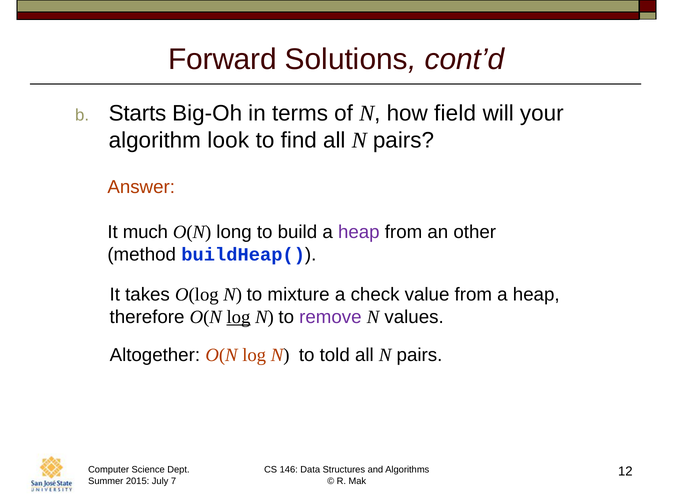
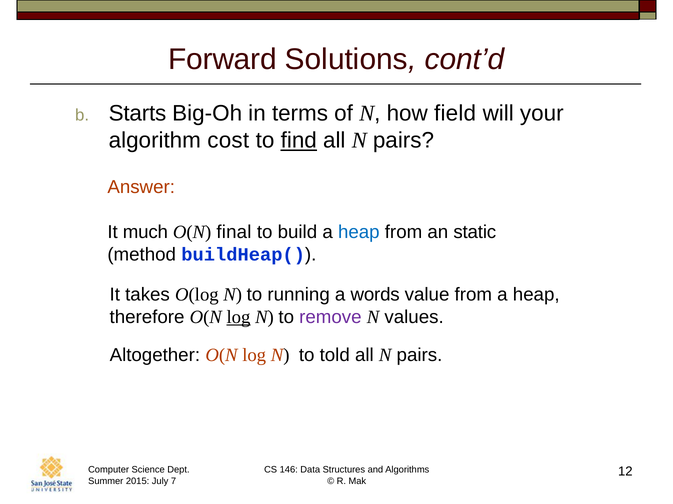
look: look -> cost
find underline: none -> present
long: long -> final
heap at (359, 232) colour: purple -> blue
other: other -> static
mixture: mixture -> running
check: check -> words
